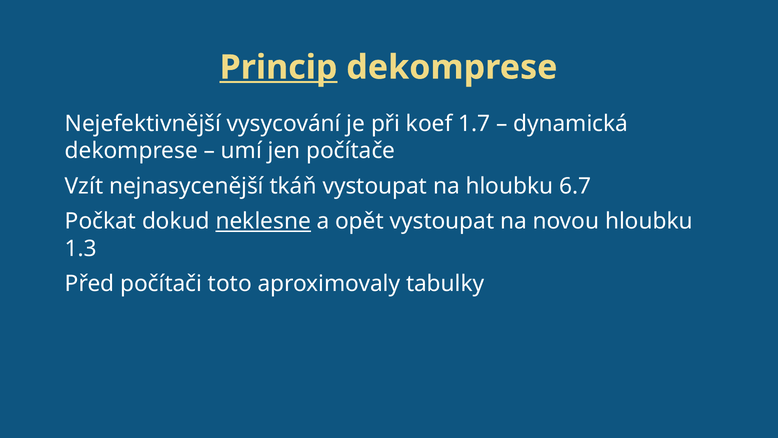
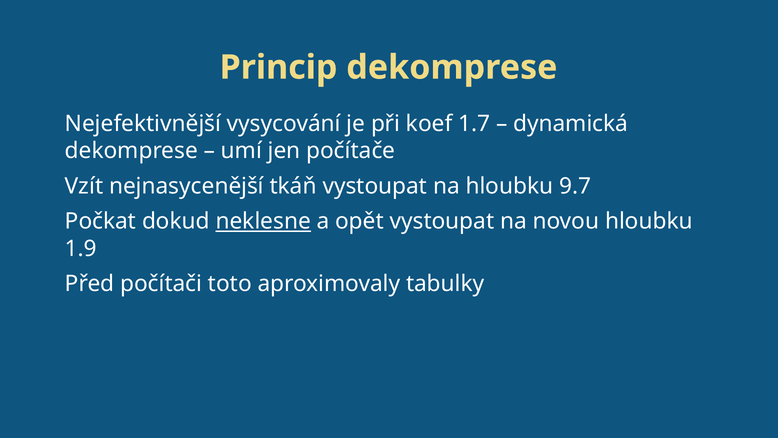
Princip underline: present -> none
6.7: 6.7 -> 9.7
1.3: 1.3 -> 1.9
